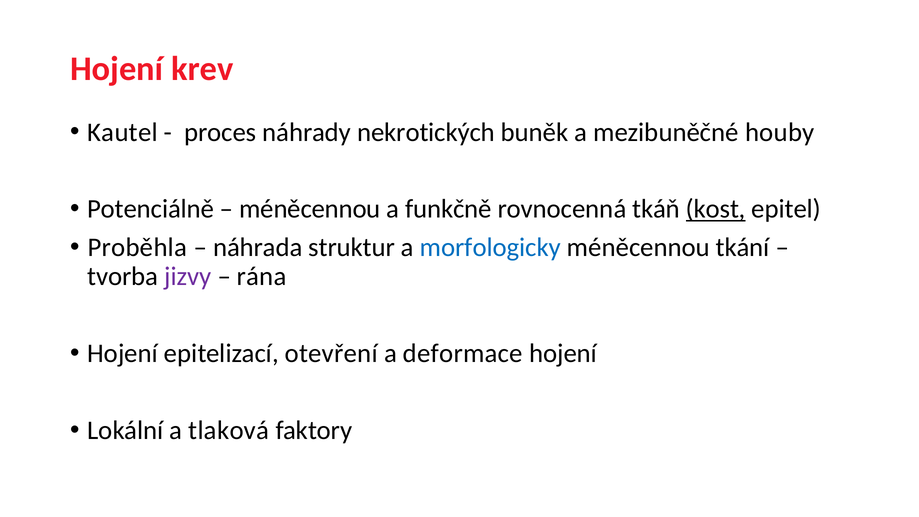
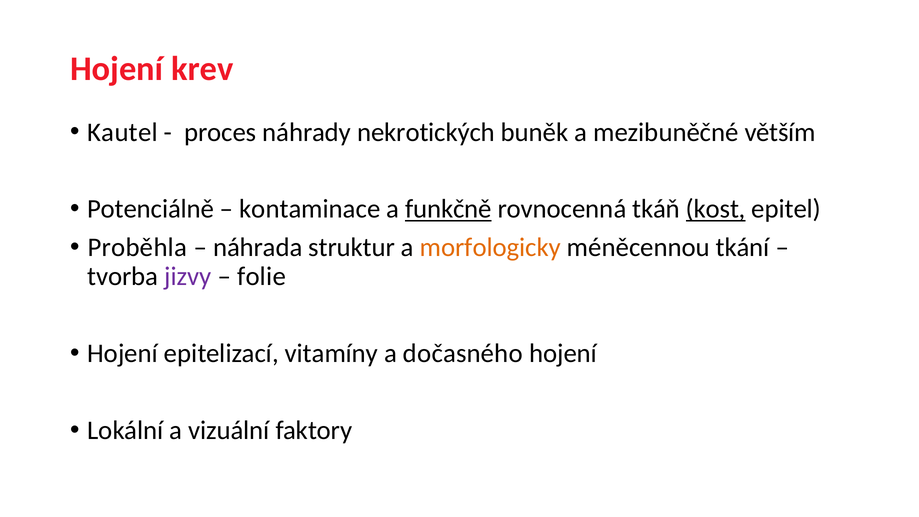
houby: houby -> větším
méněcennou at (310, 209): méněcennou -> kontaminace
funkčně underline: none -> present
morfologicky colour: blue -> orange
rána: rána -> folie
otevření: otevření -> vitamíny
deformace: deformace -> dočasného
tlaková: tlaková -> vizuální
